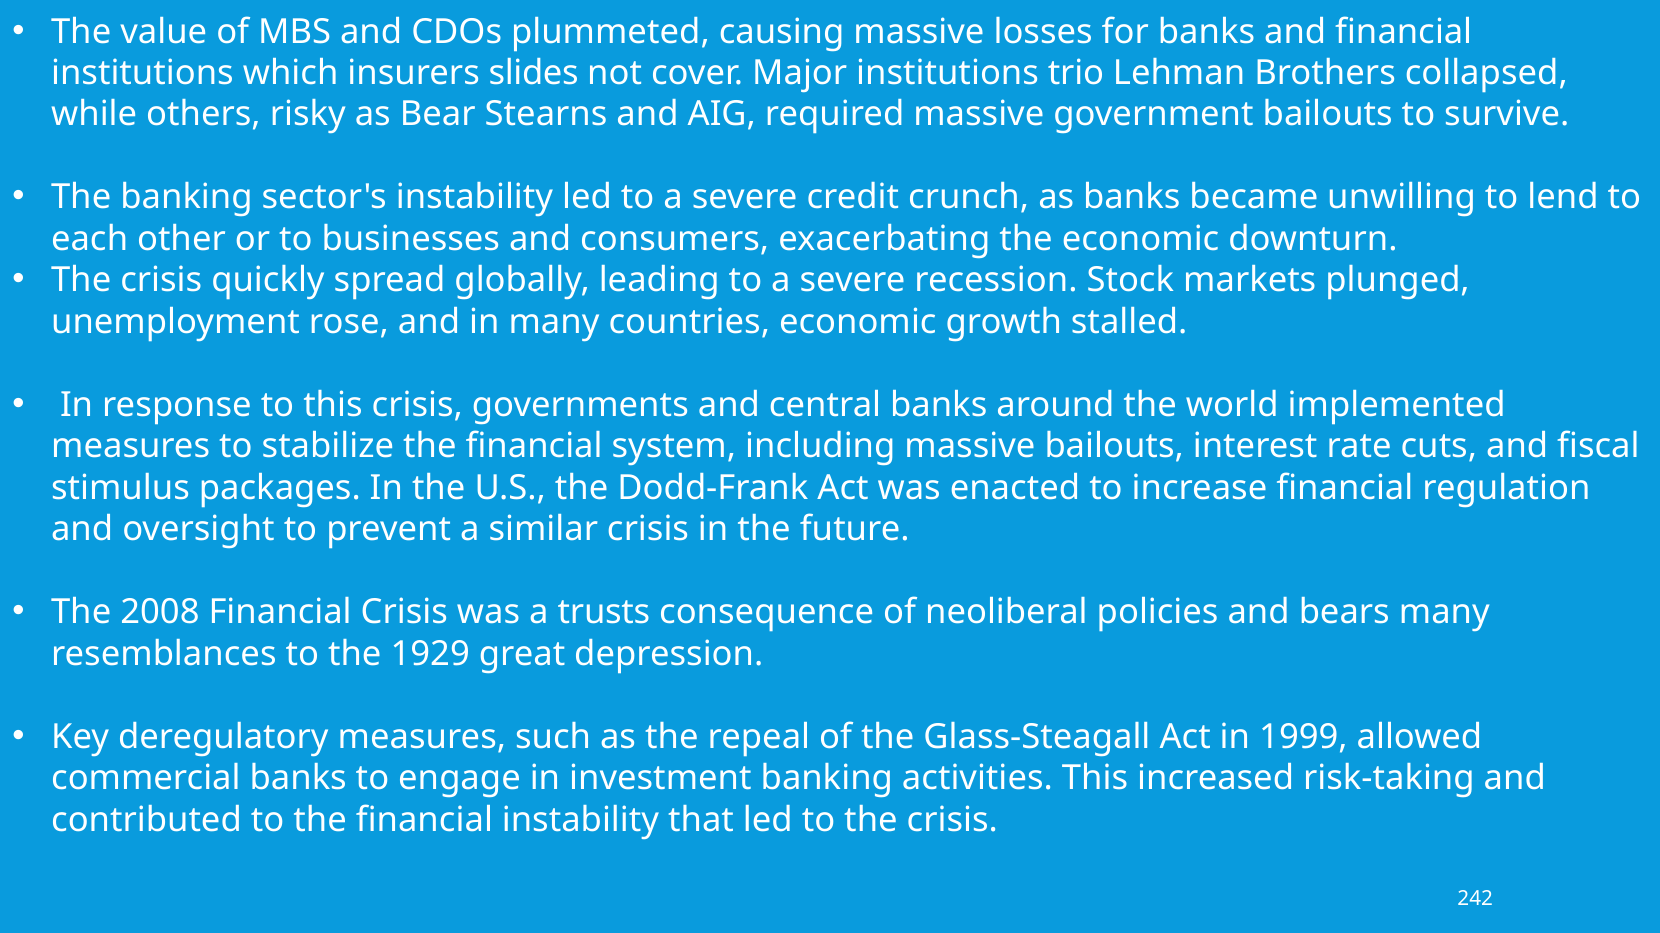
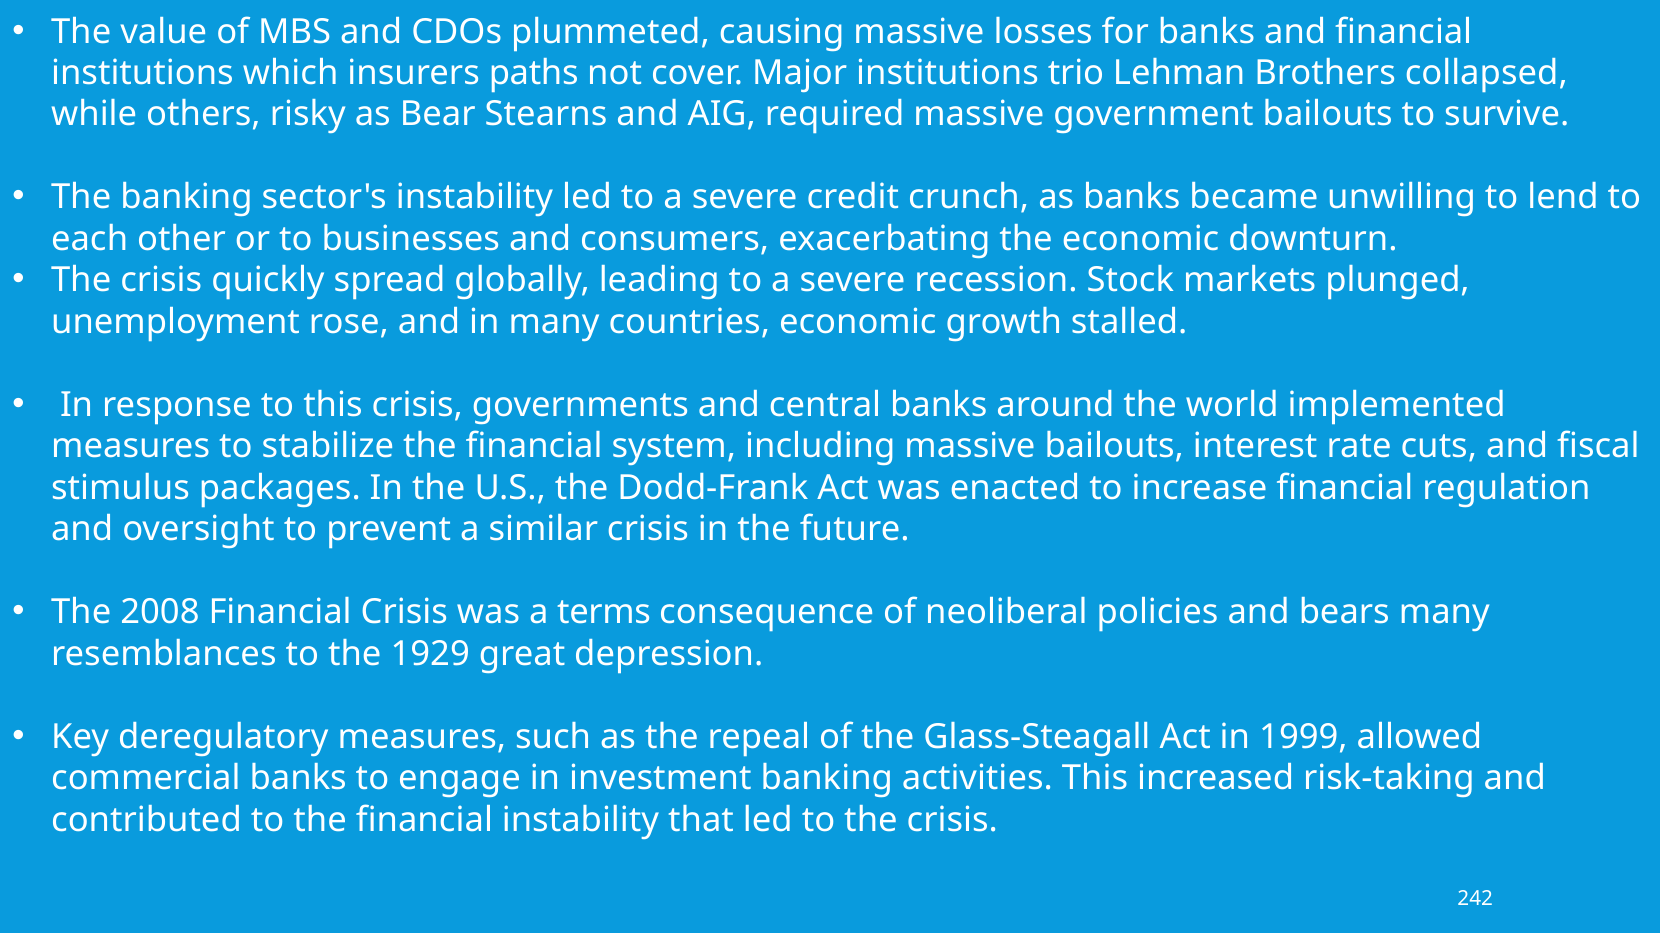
slides: slides -> paths
trusts: trusts -> terms
